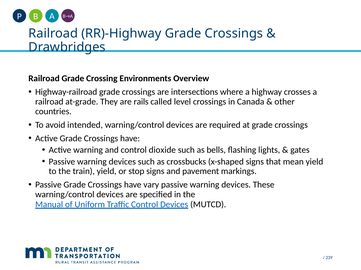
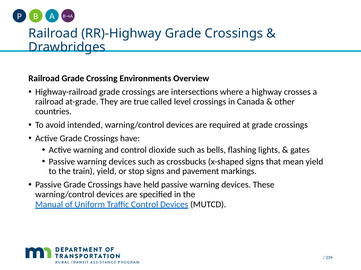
rails: rails -> true
vary: vary -> held
